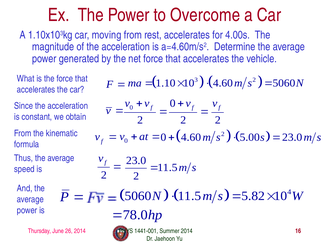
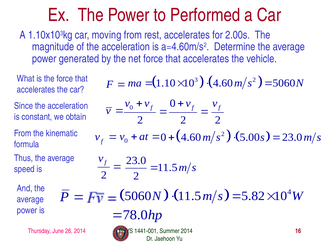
Overcome: Overcome -> Performed
4.00s: 4.00s -> 2.00s
